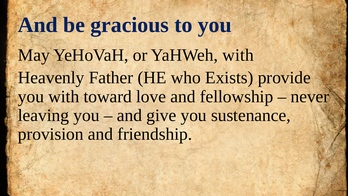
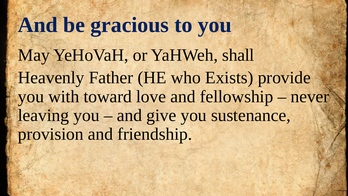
YaHWeh with: with -> shall
